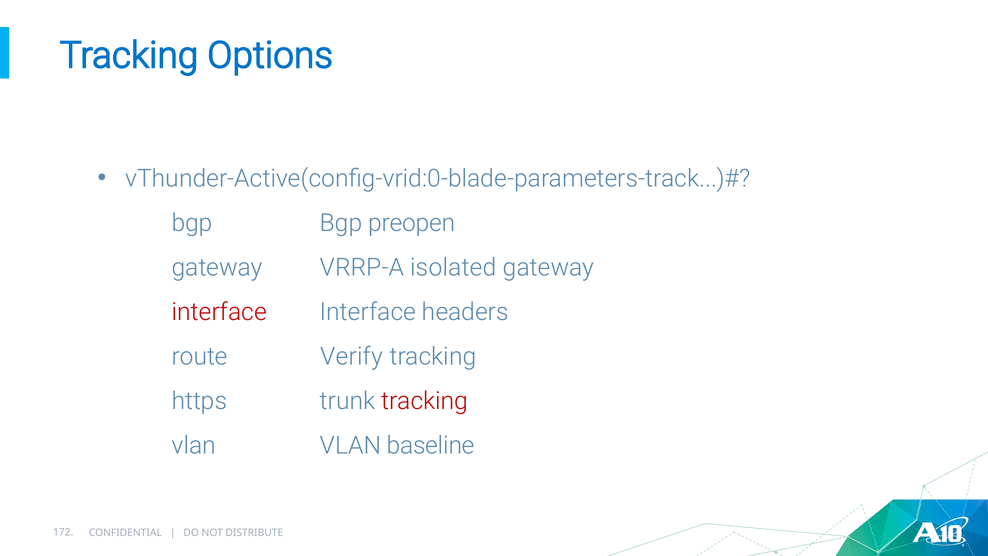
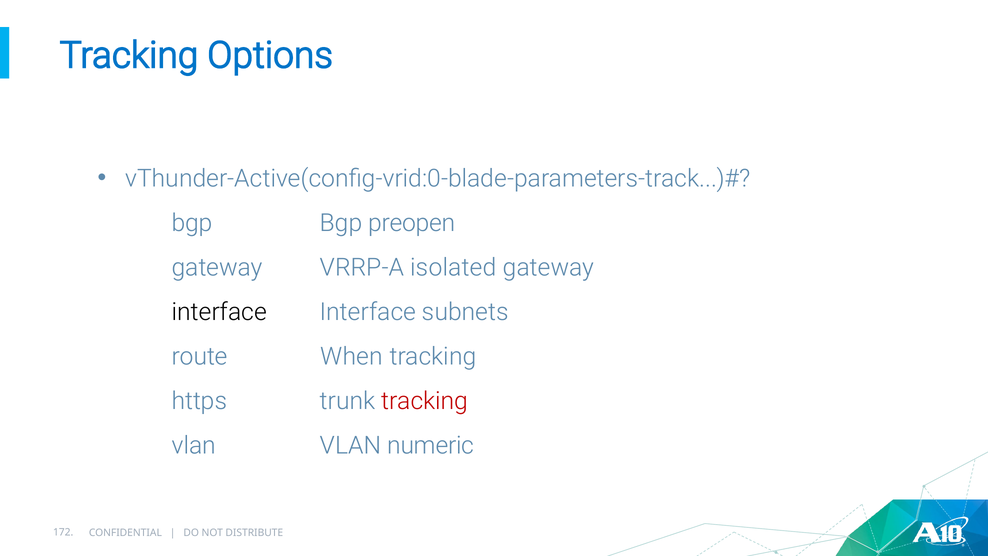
interface at (219, 312) colour: red -> black
headers: headers -> subnets
Verify: Verify -> When
baseline: baseline -> numeric
